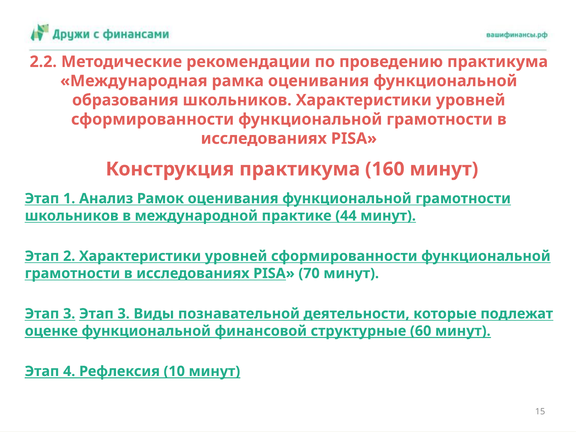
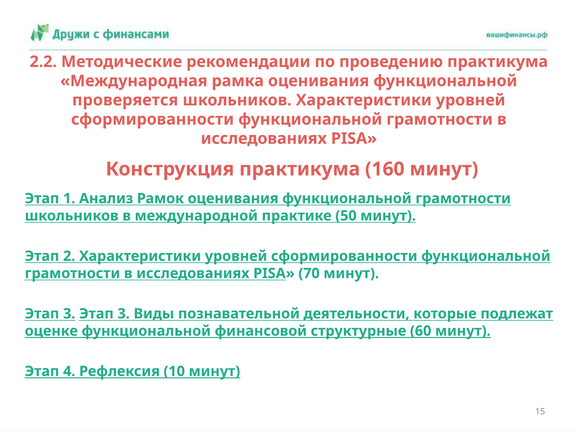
образования: образования -> проверяется
44: 44 -> 50
